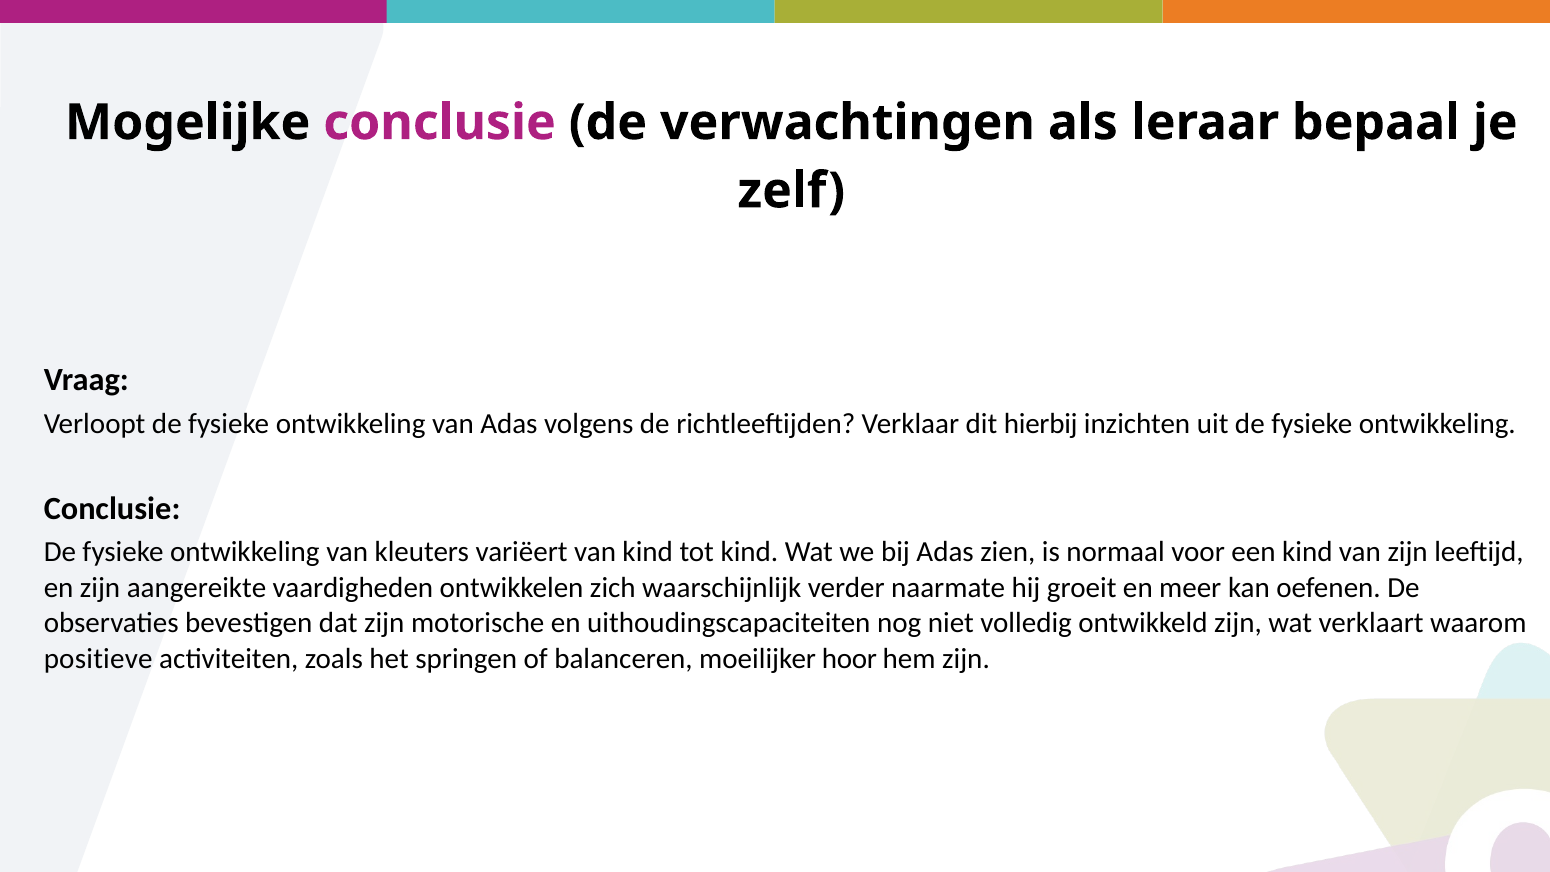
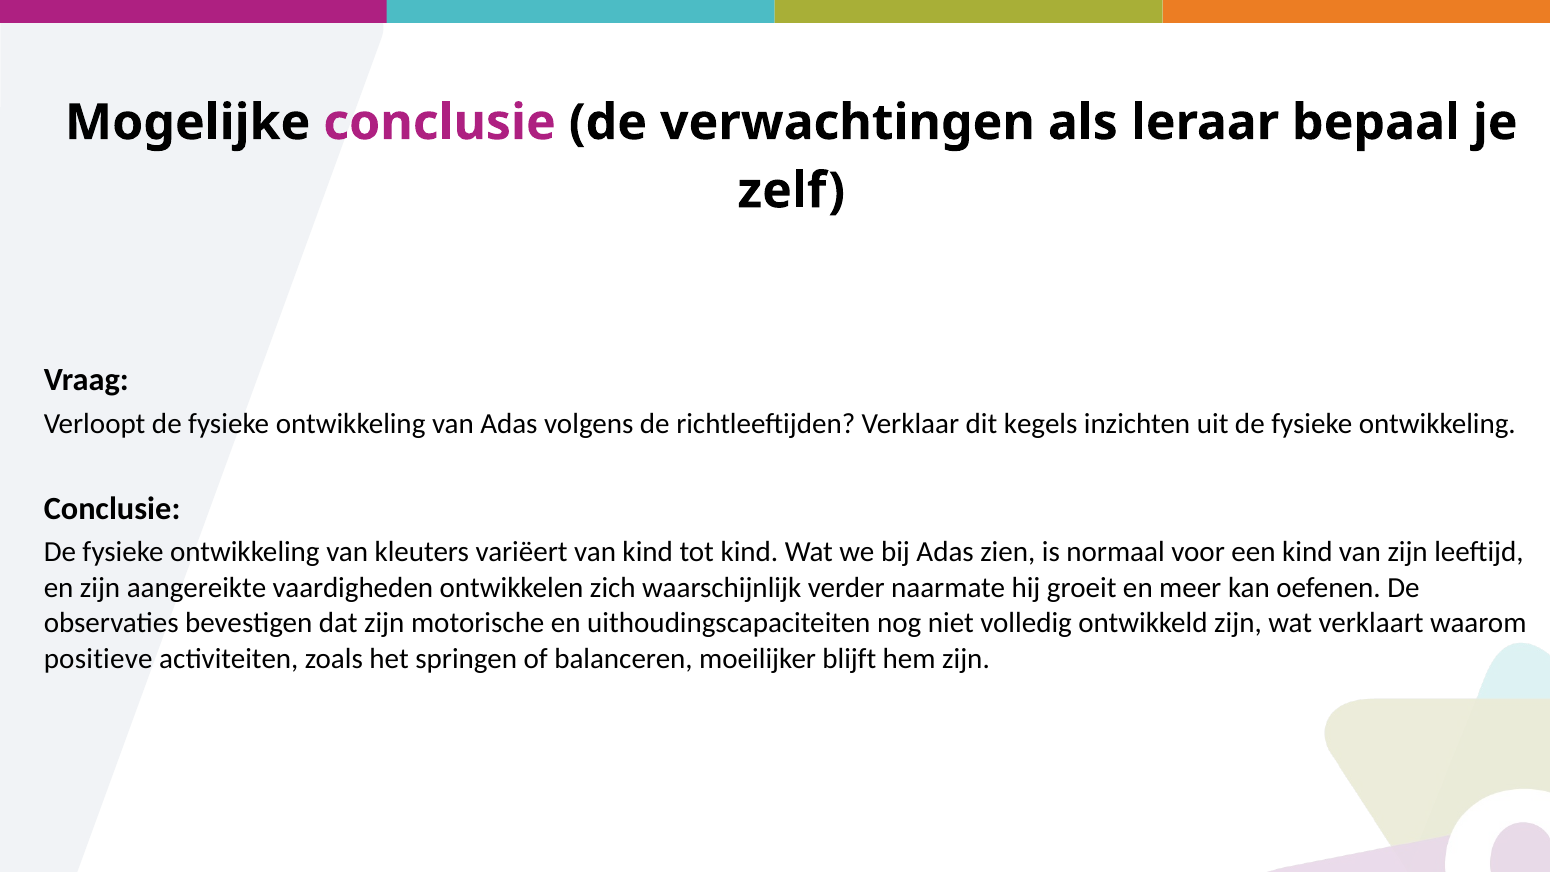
hierbij: hierbij -> kegels
hoor: hoor -> blijft
